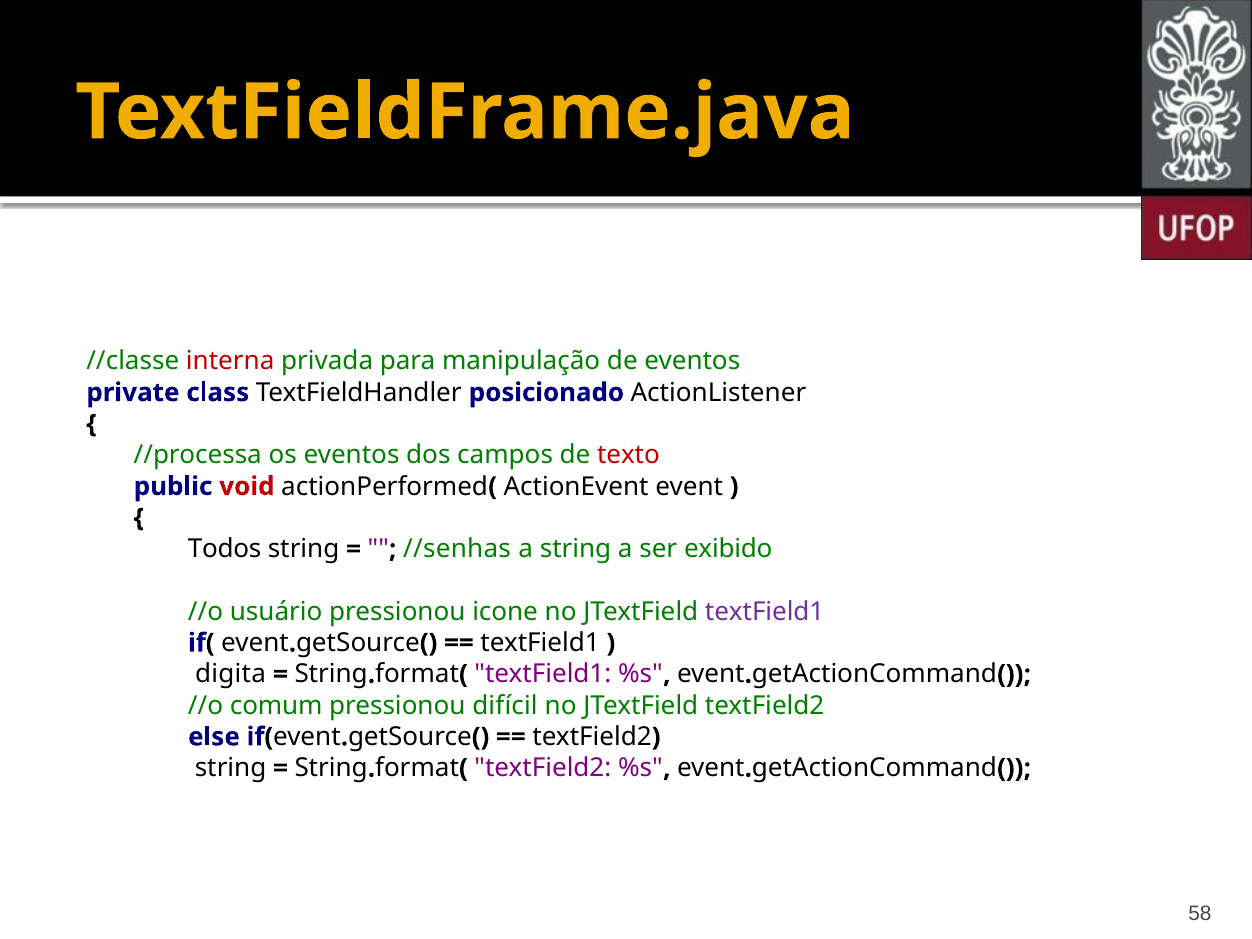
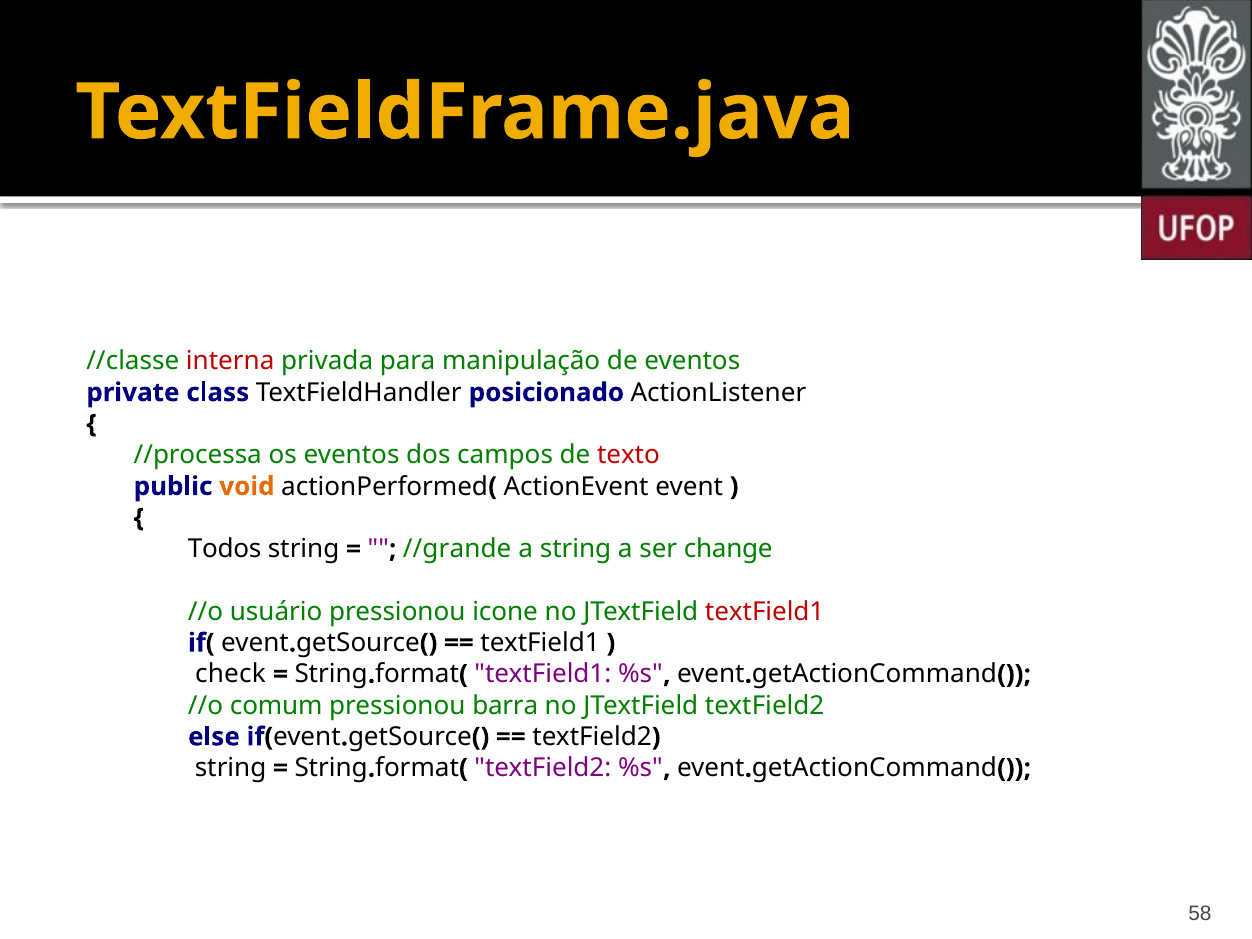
void colour: red -> orange
//senhas: //senhas -> //grande
exibido: exibido -> change
textField1 at (765, 612) colour: purple -> red
digita: digita -> check
difícil: difícil -> barra
